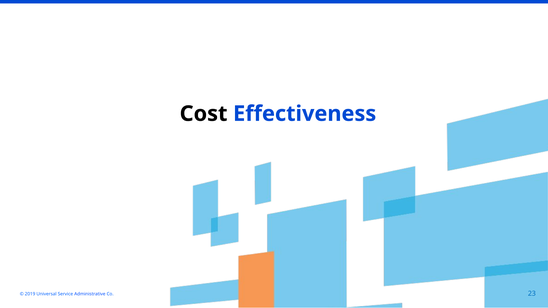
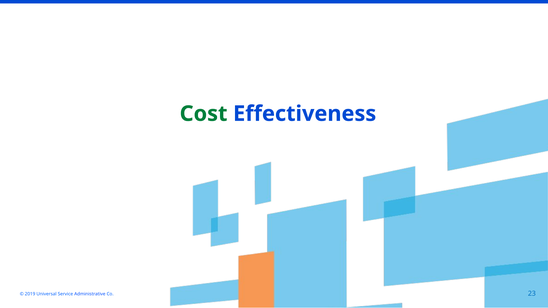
Cost colour: black -> green
